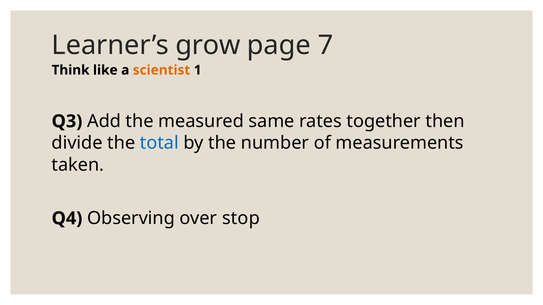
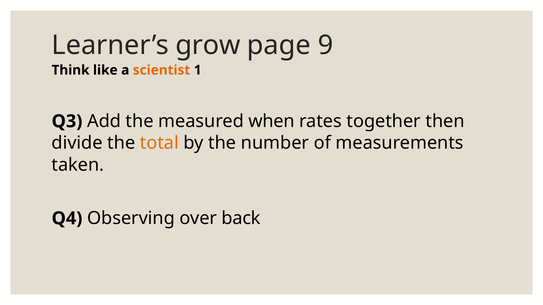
7: 7 -> 9
same: same -> when
total colour: blue -> orange
stop: stop -> back
